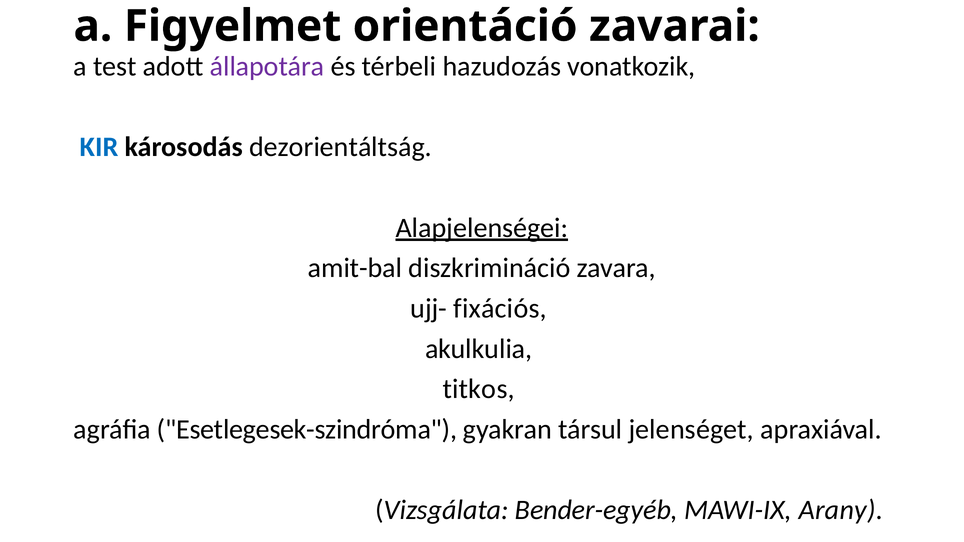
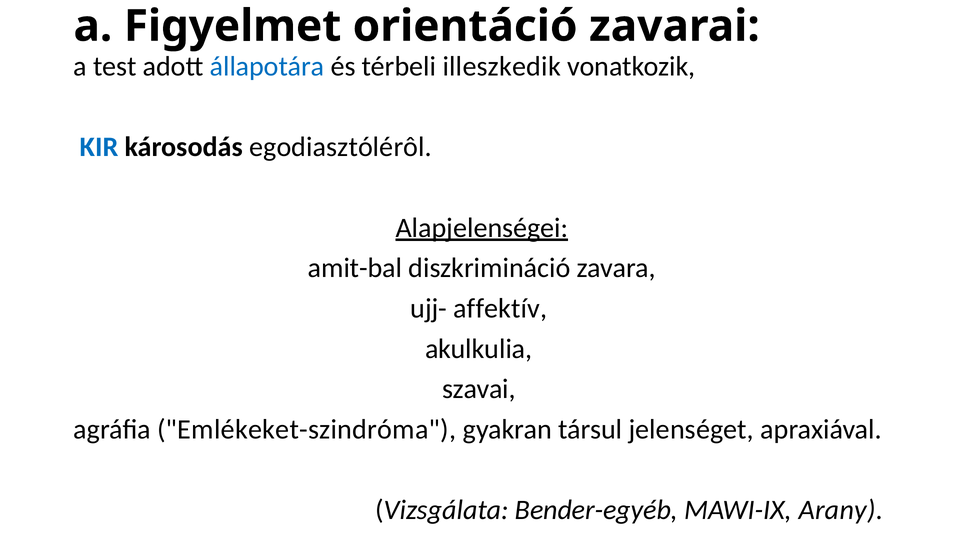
állapotára colour: purple -> blue
hazudozás: hazudozás -> illeszkedik
dezorientáltság: dezorientáltság -> egodiasztólérôl
fixációs: fixációs -> affektív
titkos: titkos -> szavai
Esetlegesek-szindróma: Esetlegesek-szindróma -> Emlékeket-szindróma
